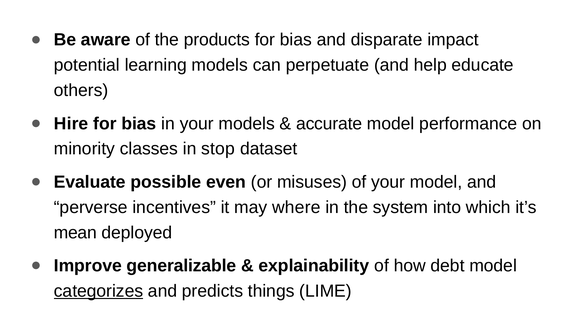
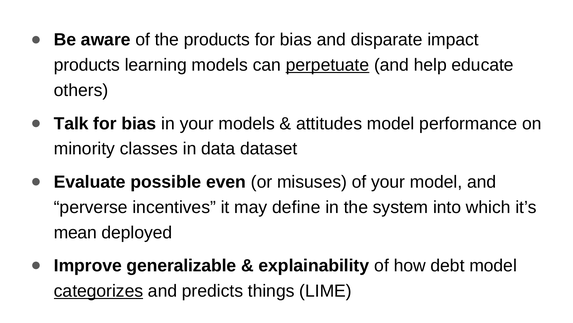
potential at (87, 65): potential -> products
perpetuate underline: none -> present
Hire: Hire -> Talk
accurate: accurate -> attitudes
stop: stop -> data
where: where -> define
